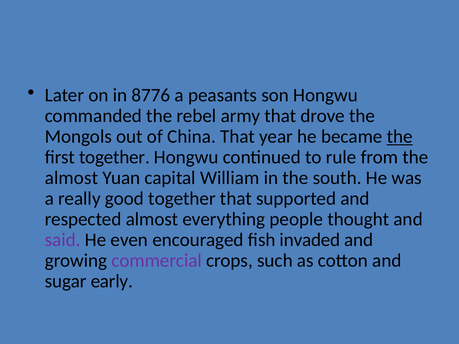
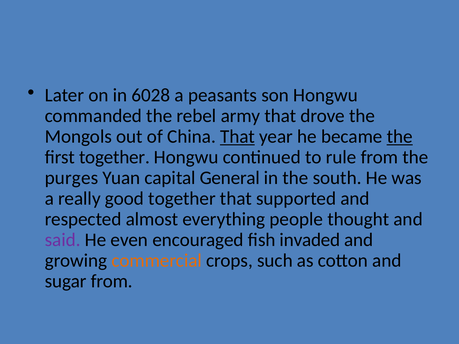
8776: 8776 -> 6028
That at (238, 137) underline: none -> present
almost at (71, 178): almost -> purges
William: William -> General
commercial colour: purple -> orange
sugar early: early -> from
